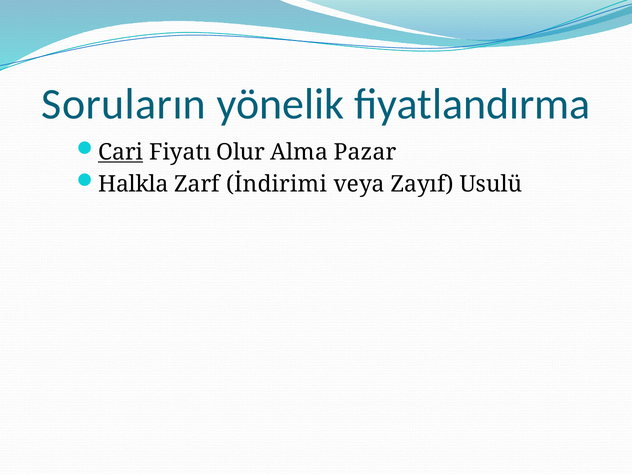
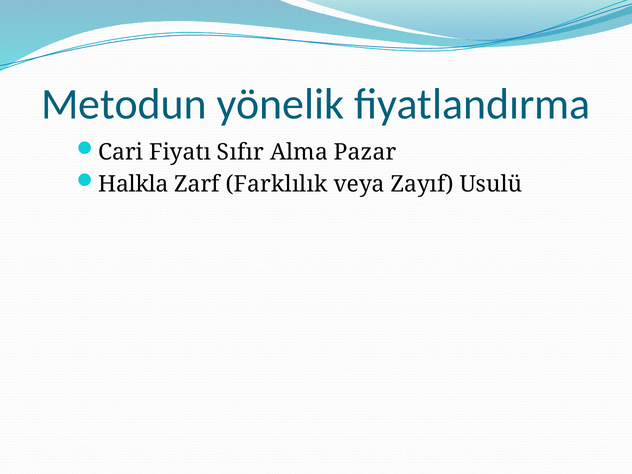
Soruların: Soruların -> Metodun
Cari underline: present -> none
Olur: Olur -> Sıfır
İndirimi: İndirimi -> Farklılık
